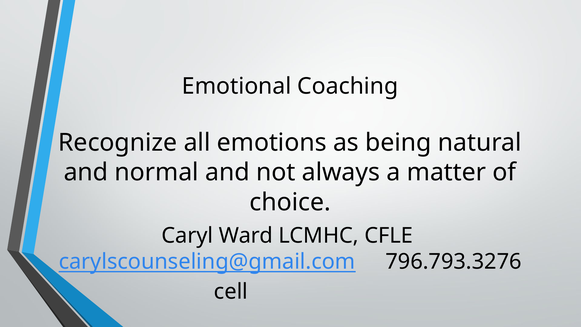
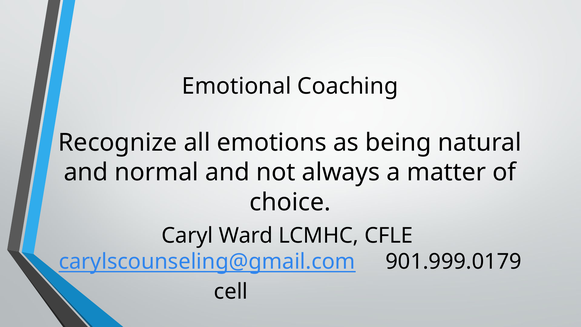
796.793.3276: 796.793.3276 -> 901.999.0179
